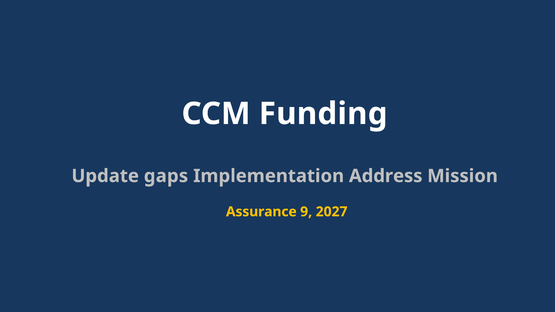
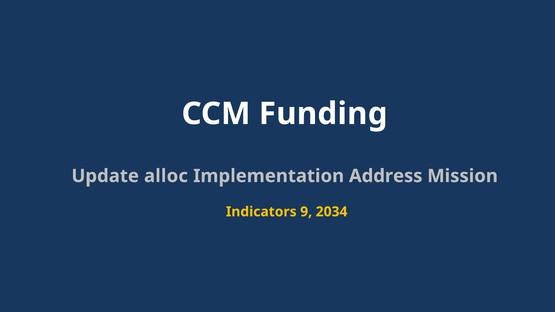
gaps: gaps -> alloc
Assurance: Assurance -> Indicators
2027: 2027 -> 2034
